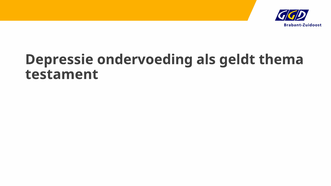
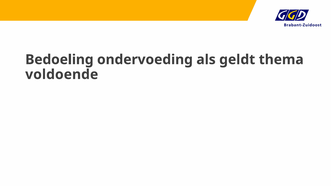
Depressie: Depressie -> Bedoeling
testament: testament -> voldoende
